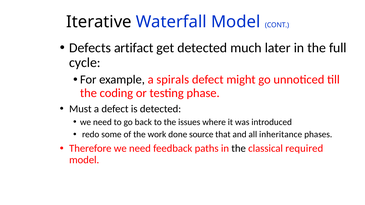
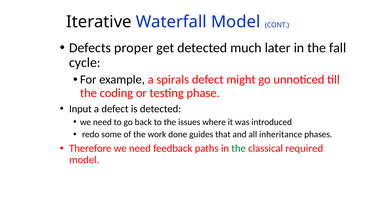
artifact: artifact -> proper
full: full -> fall
Must: Must -> Input
source: source -> guides
the at (239, 149) colour: black -> green
